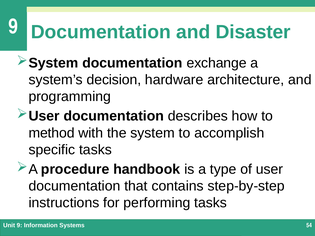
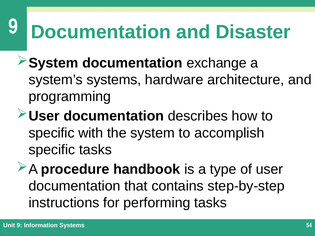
system’s decision: decision -> systems
method at (52, 133): method -> specific
